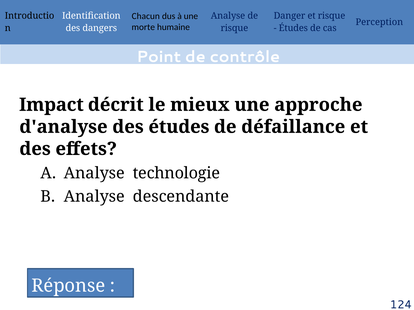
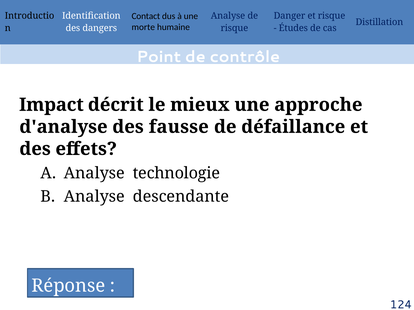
Chacun: Chacun -> Contact
Perception: Perception -> Distillation
des études: études -> fausse
